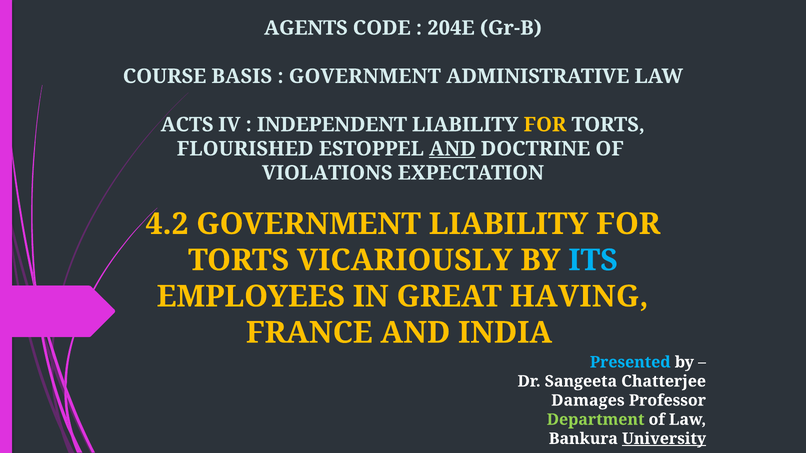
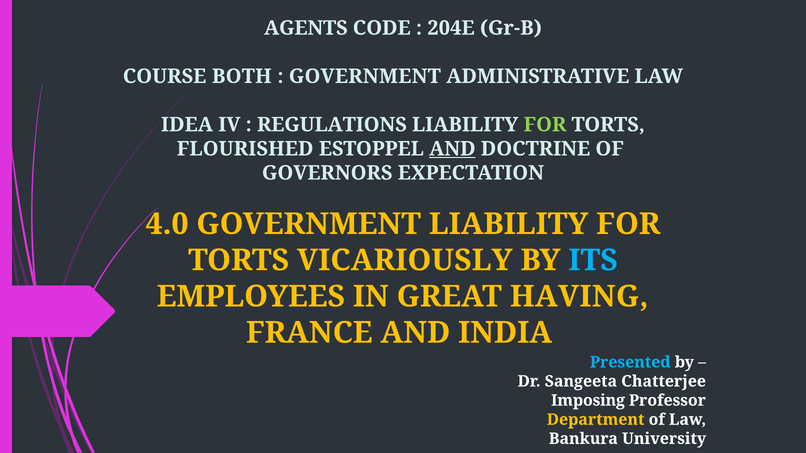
BASIS: BASIS -> BOTH
ACTS: ACTS -> IDEA
INDEPENDENT: INDEPENDENT -> REGULATIONS
FOR at (545, 125) colour: yellow -> light green
VIOLATIONS: VIOLATIONS -> GOVERNORS
4.2: 4.2 -> 4.0
Damages: Damages -> Imposing
Department colour: light green -> yellow
University underline: present -> none
